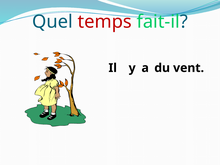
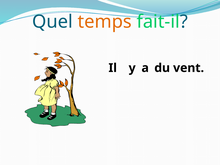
temps colour: red -> orange
